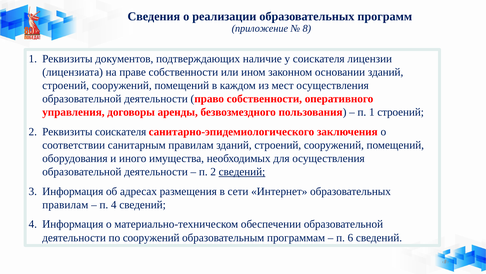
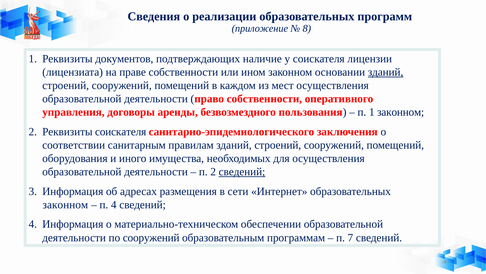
зданий at (386, 72) underline: none -> present
1 строений: строений -> законном
правилам at (65, 204): правилам -> законном
6: 6 -> 7
